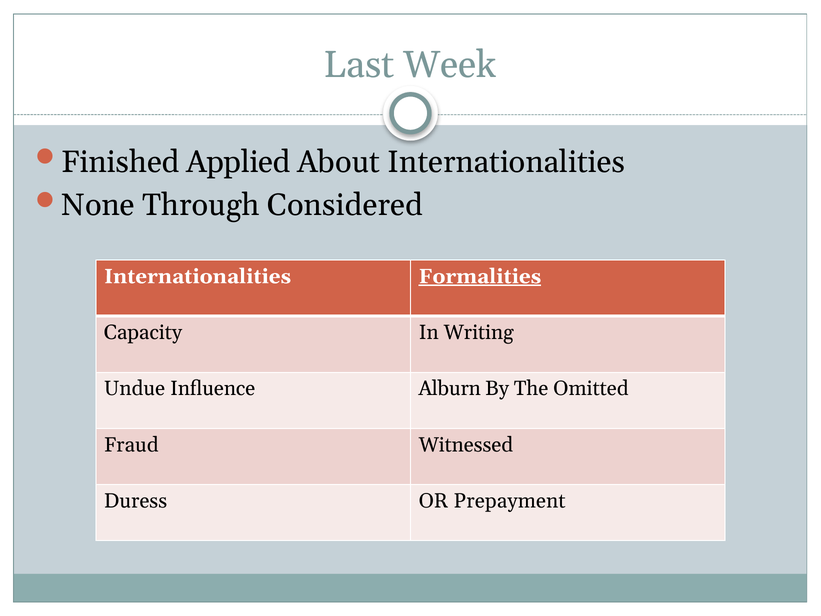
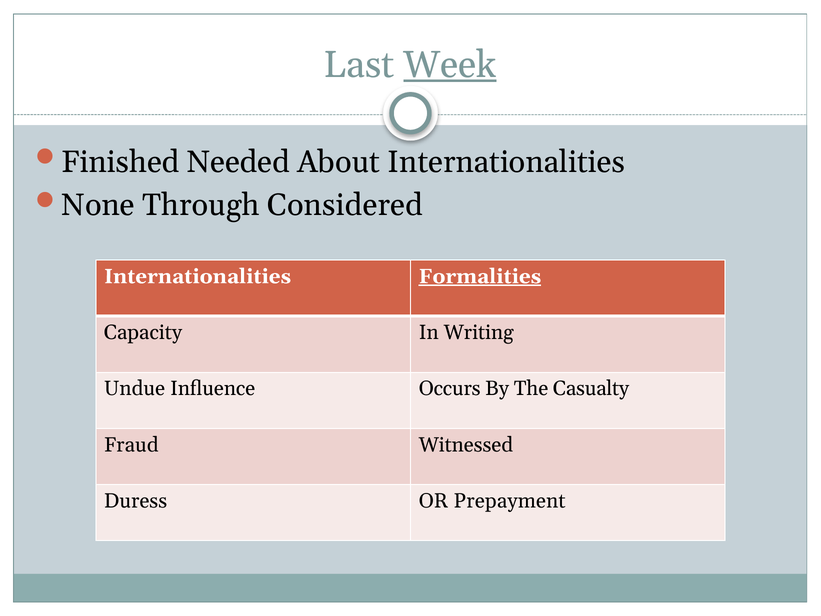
Week underline: none -> present
Applied: Applied -> Needed
Alburn: Alburn -> Occurs
Omitted: Omitted -> Casualty
